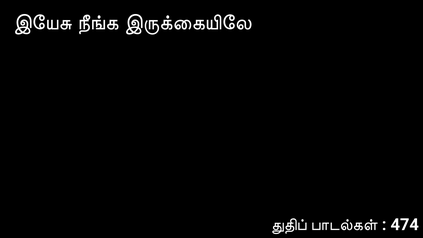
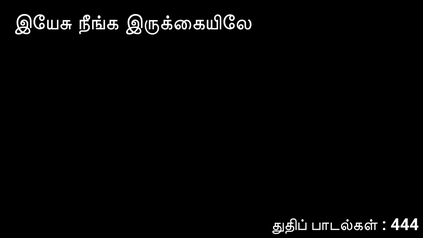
474: 474 -> 444
